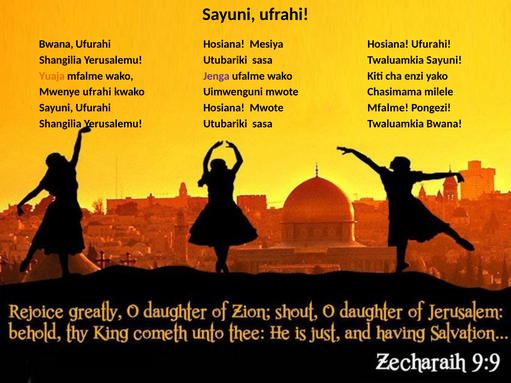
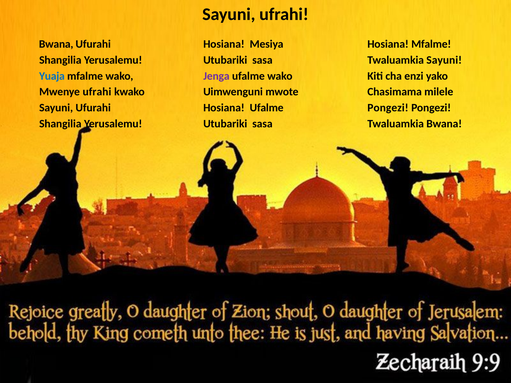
Hosiana Ufurahi: Ufurahi -> Mfalme
Yuaja colour: orange -> blue
Hosiana Mwote: Mwote -> Ufalme
Mfalme at (388, 108): Mfalme -> Pongezi
